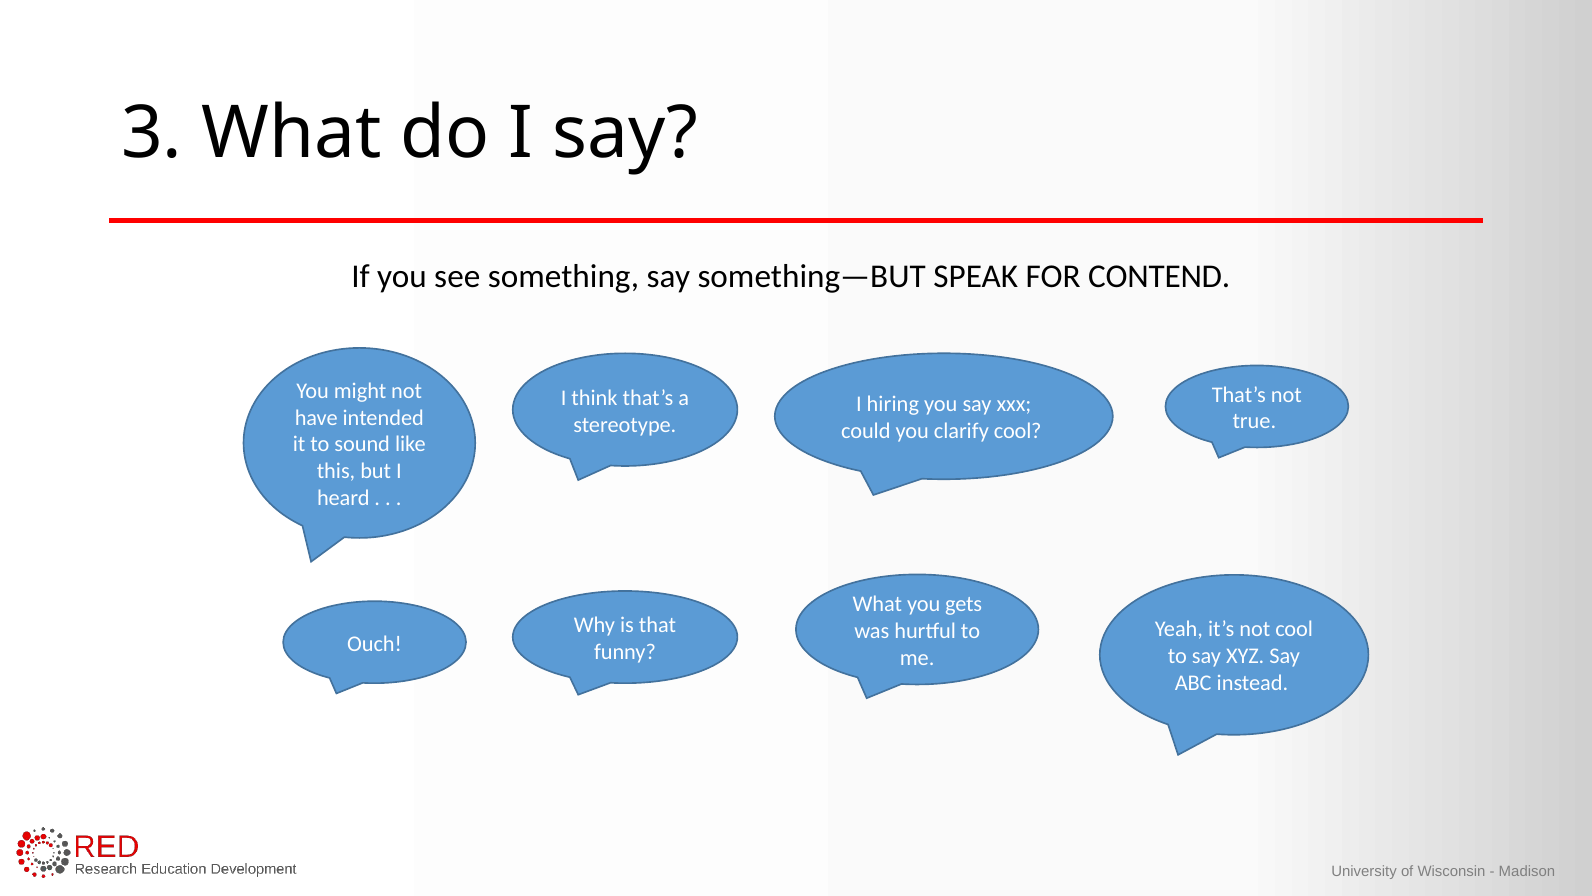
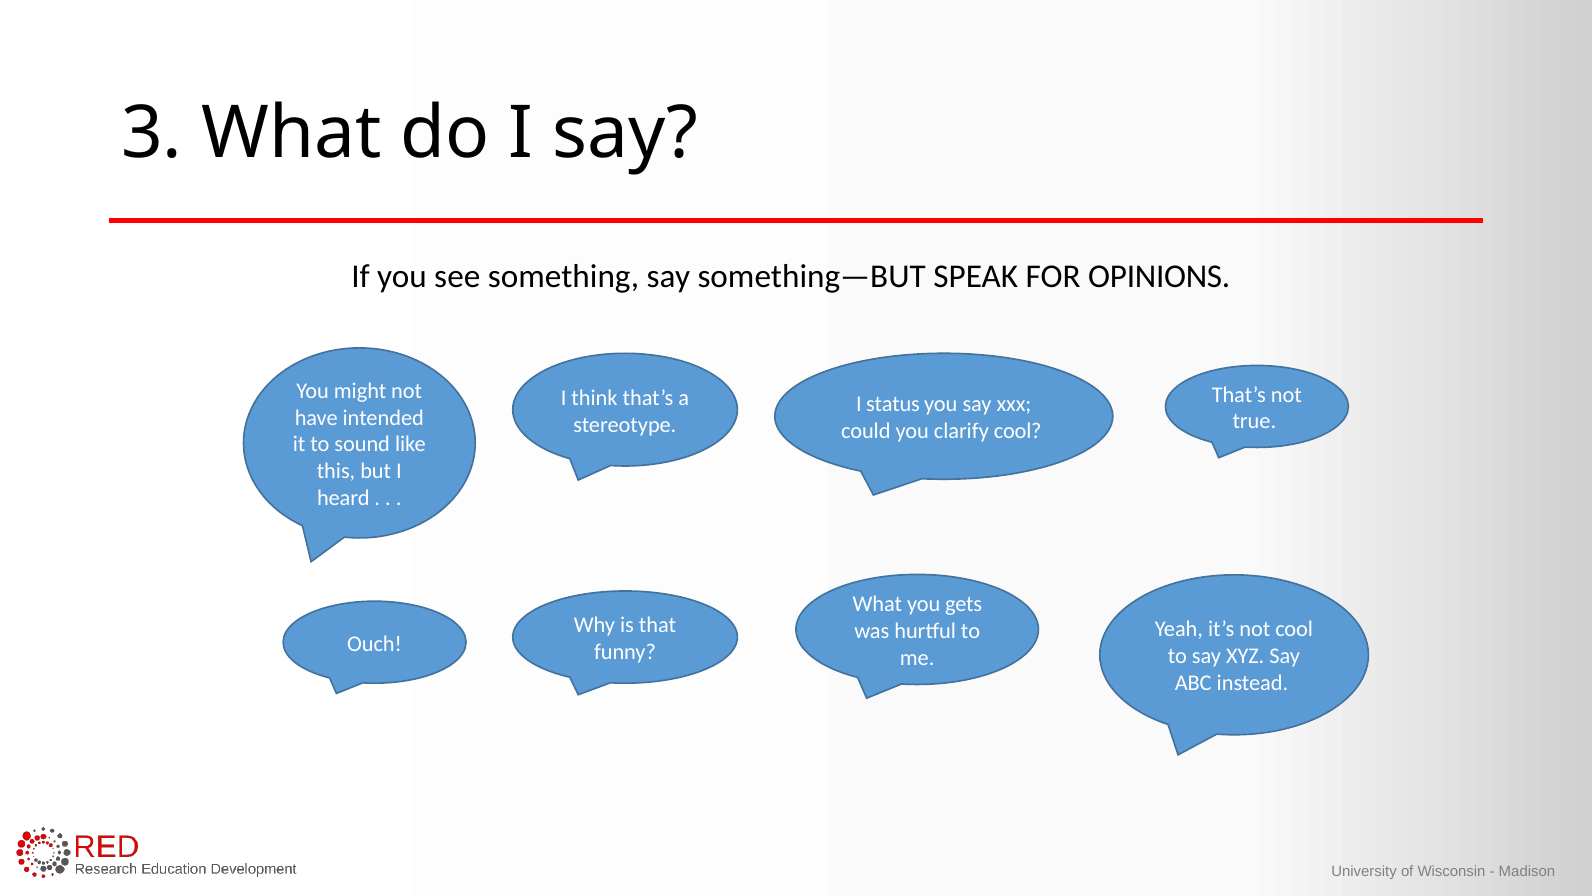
CONTEND: CONTEND -> OPINIONS
hiring: hiring -> status
